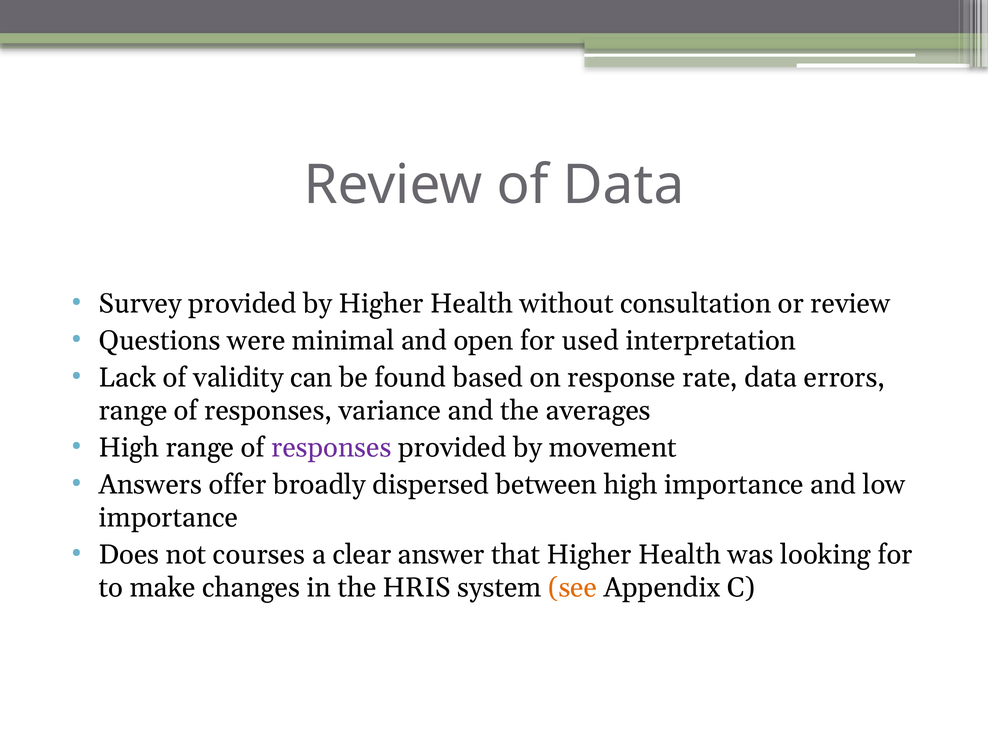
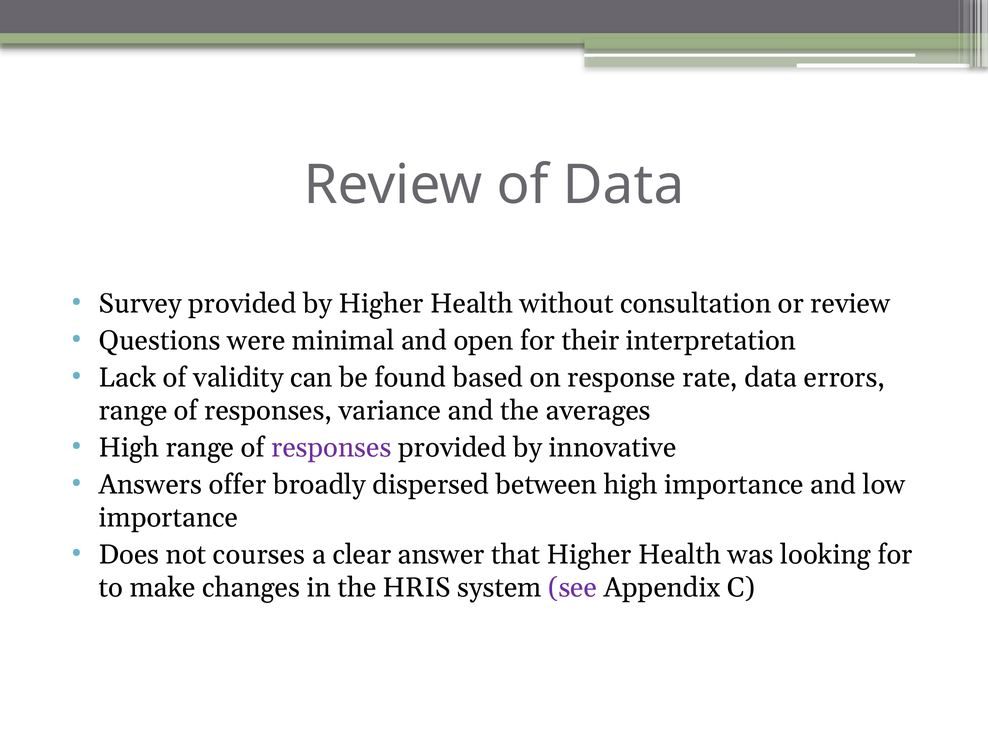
used: used -> their
movement: movement -> innovative
see colour: orange -> purple
